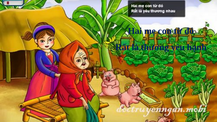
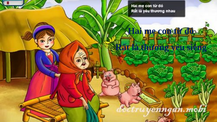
hạnh: hạnh -> siêng
